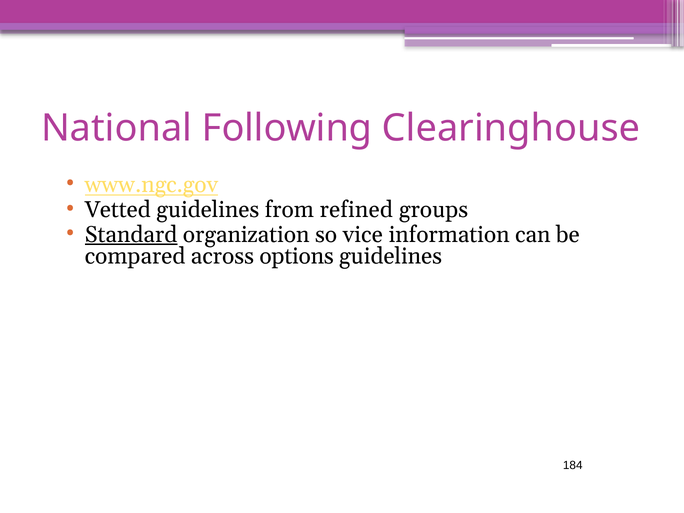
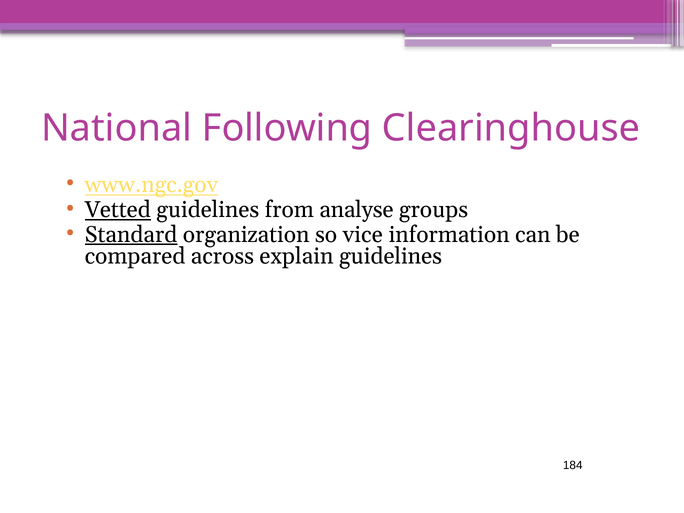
Vetted underline: none -> present
refined: refined -> analyse
options: options -> explain
